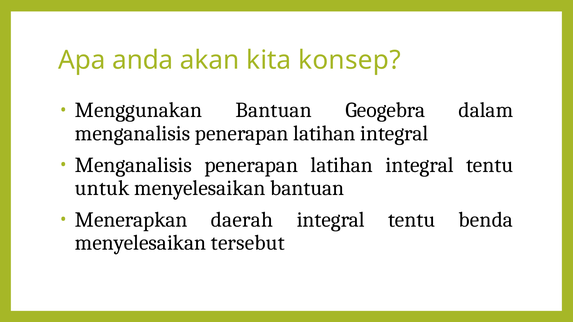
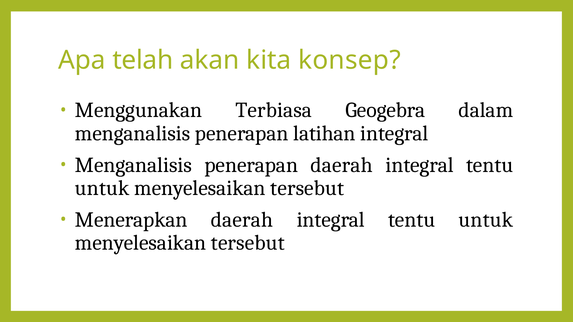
anda: anda -> telah
Menggunakan Bantuan: Bantuan -> Terbiasa
latihan at (342, 165): latihan -> daerah
bantuan at (307, 188): bantuan -> tersebut
benda at (486, 220): benda -> untuk
